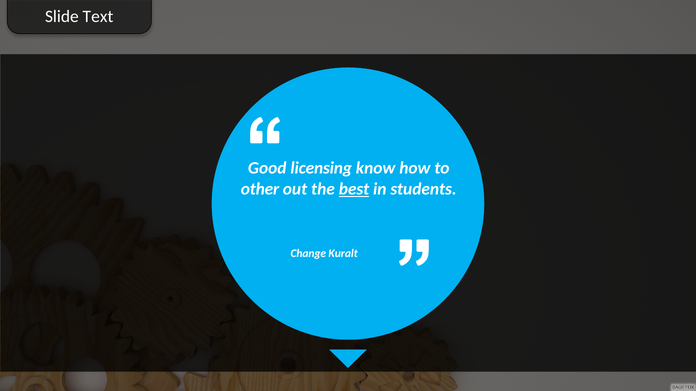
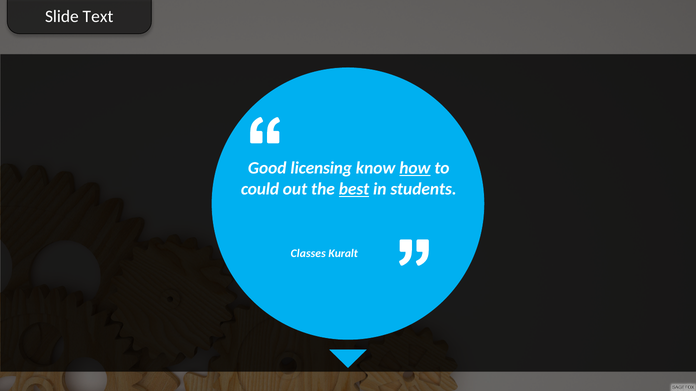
how underline: none -> present
other: other -> could
Change: Change -> Classes
